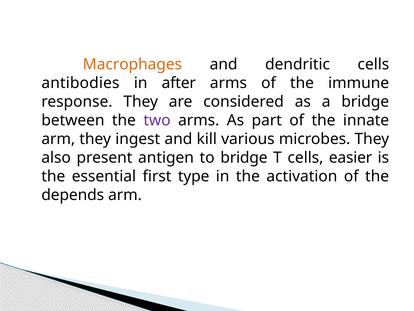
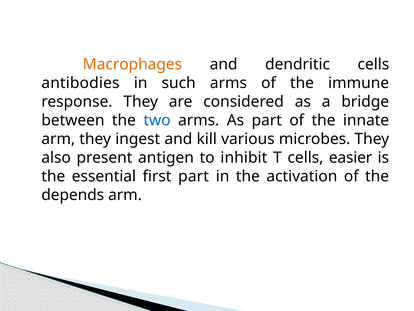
after: after -> such
two colour: purple -> blue
to bridge: bridge -> inhibit
first type: type -> part
